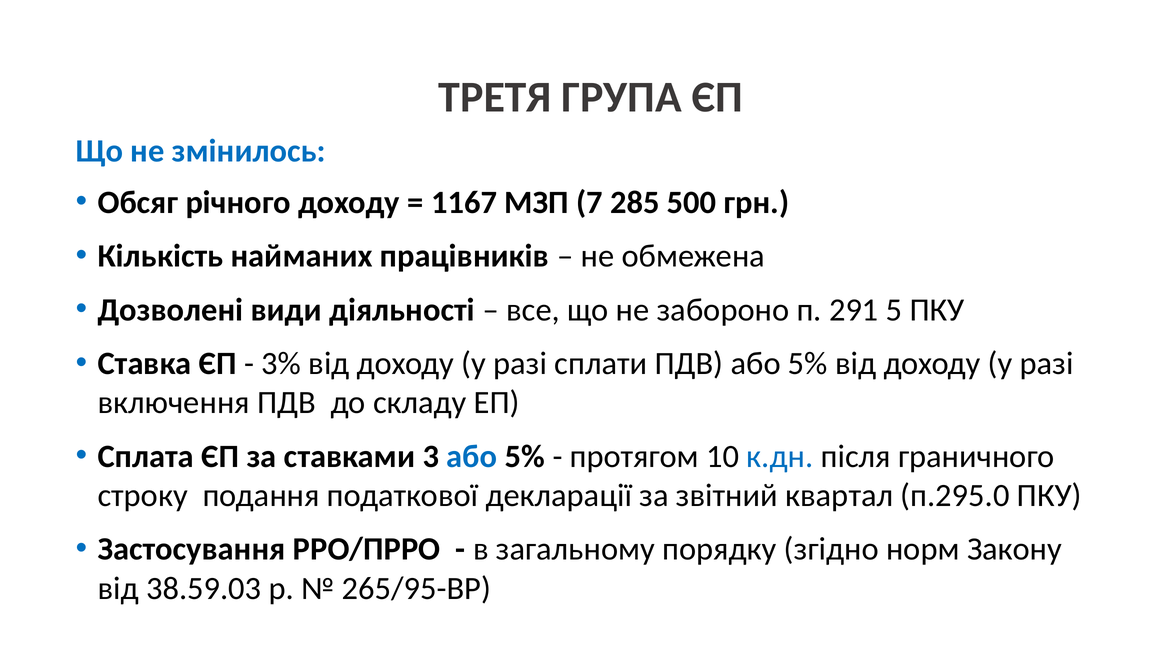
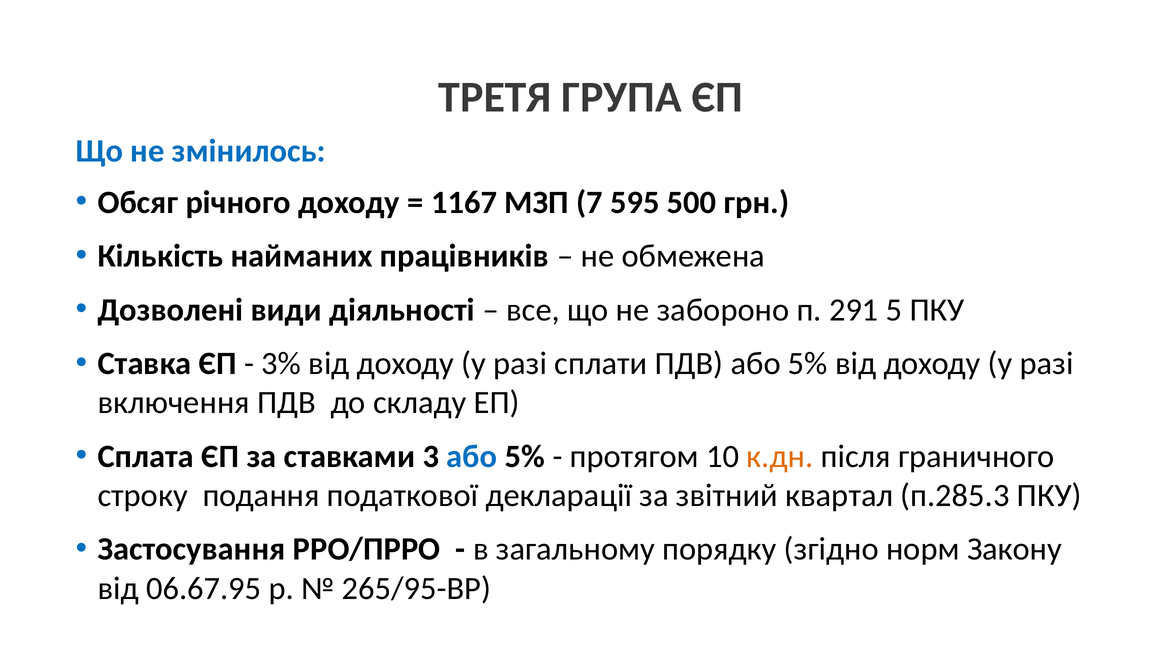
285: 285 -> 595
к.дн colour: blue -> orange
п.295.0: п.295.0 -> п.285.3
38.59.03: 38.59.03 -> 06.67.95
